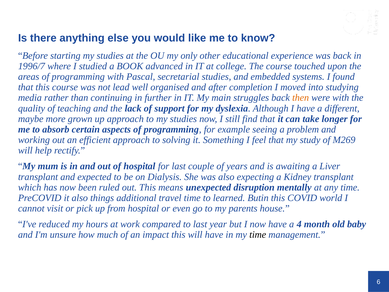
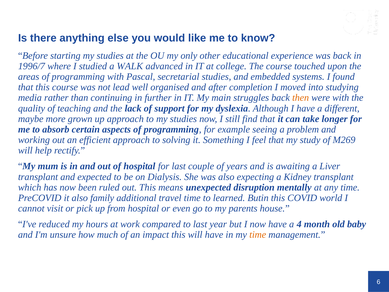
BOOK: BOOK -> WALK
things: things -> family
time at (258, 235) colour: black -> orange
